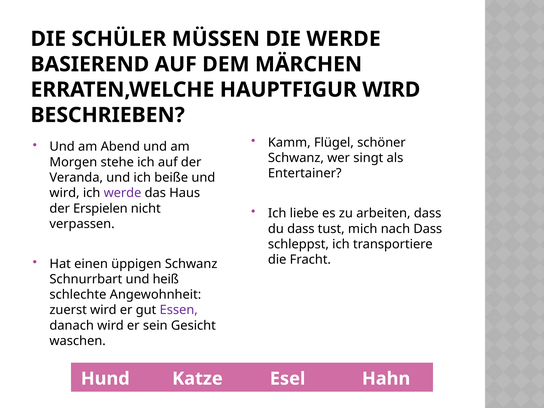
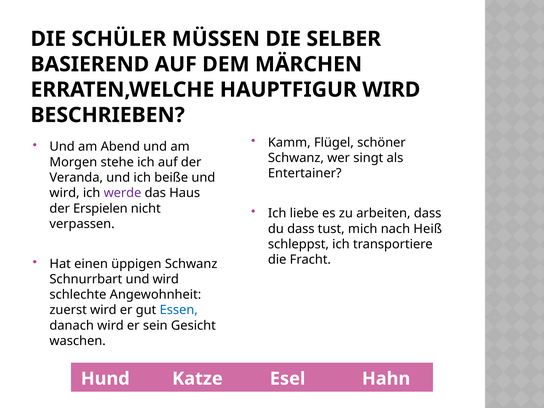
DIE WERDE: WERDE -> SELBER
nach Dass: Dass -> Heiß
Schnurrbart und heiß: heiß -> wird
Essen colour: purple -> blue
